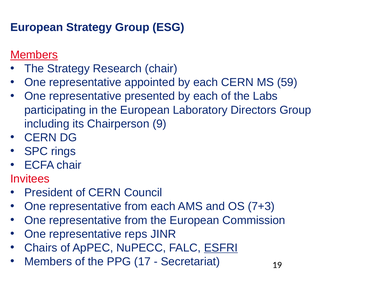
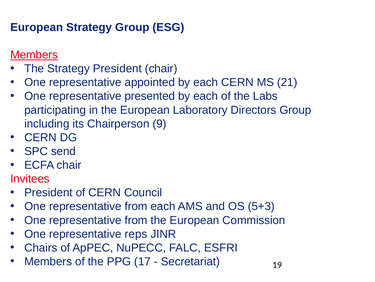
Strategy Research: Research -> President
59: 59 -> 21
rings: rings -> send
7+3: 7+3 -> 5+3
ESFRI underline: present -> none
